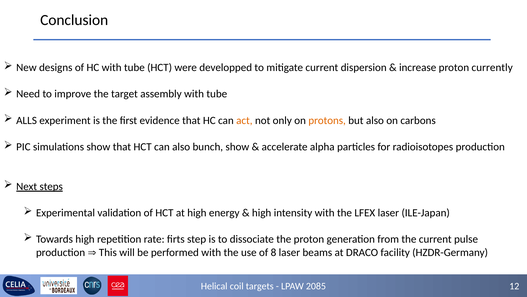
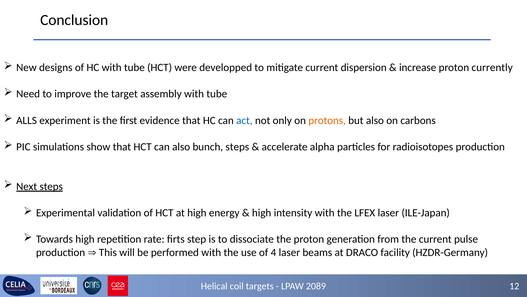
act colour: orange -> blue
bunch show: show -> steps
8: 8 -> 4
2085: 2085 -> 2089
